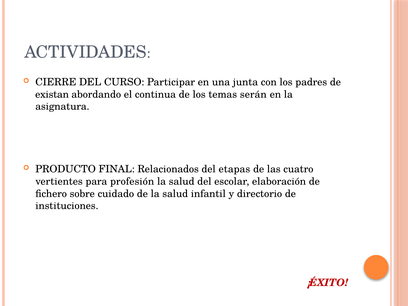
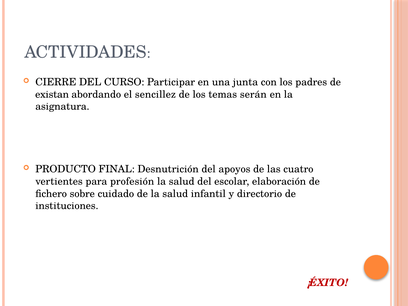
continua: continua -> sencillez
Relacionados: Relacionados -> Desnutrición
etapas: etapas -> apoyos
